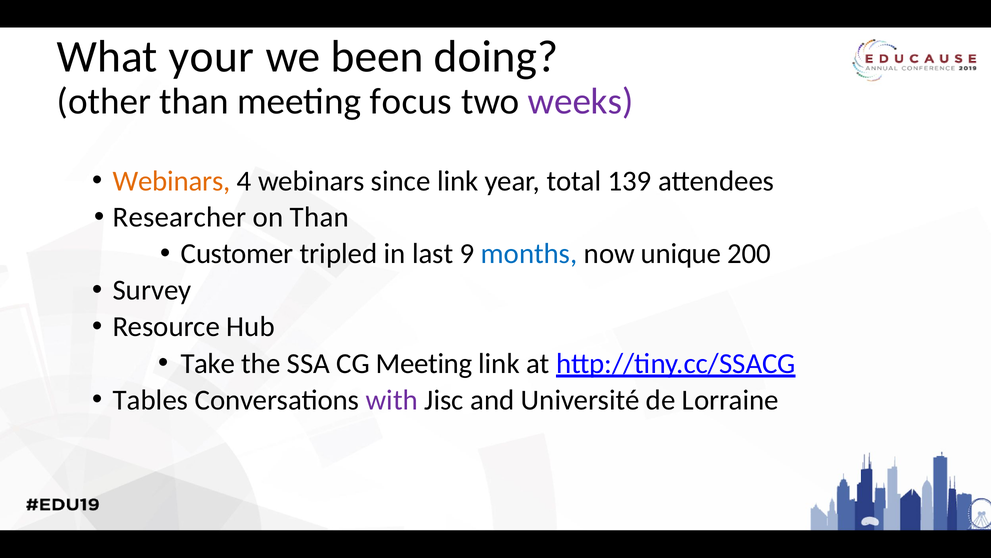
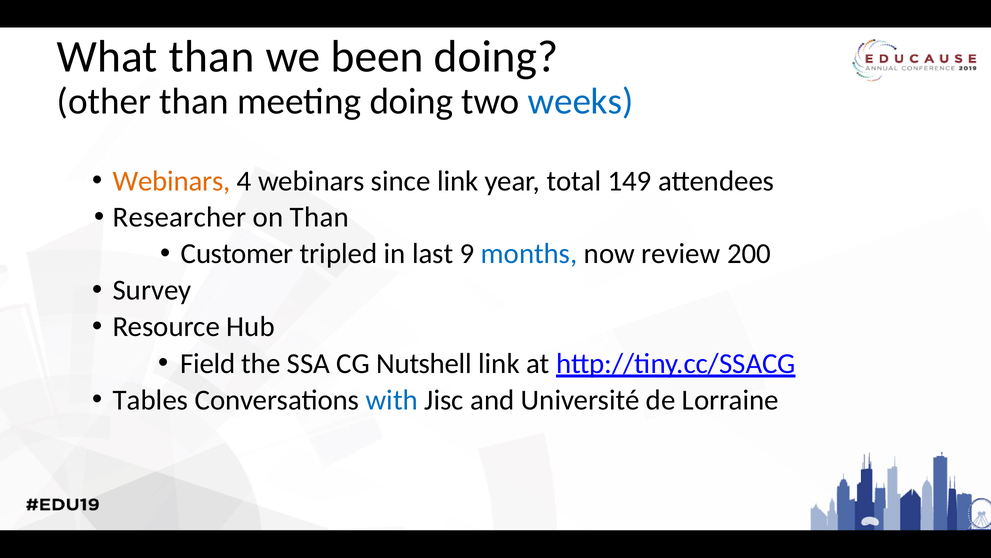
What your: your -> than
meeting focus: focus -> doing
weeks colour: purple -> blue
139: 139 -> 149
unique: unique -> review
Take: Take -> Field
CG Meeting: Meeting -> Nutshell
with colour: purple -> blue
